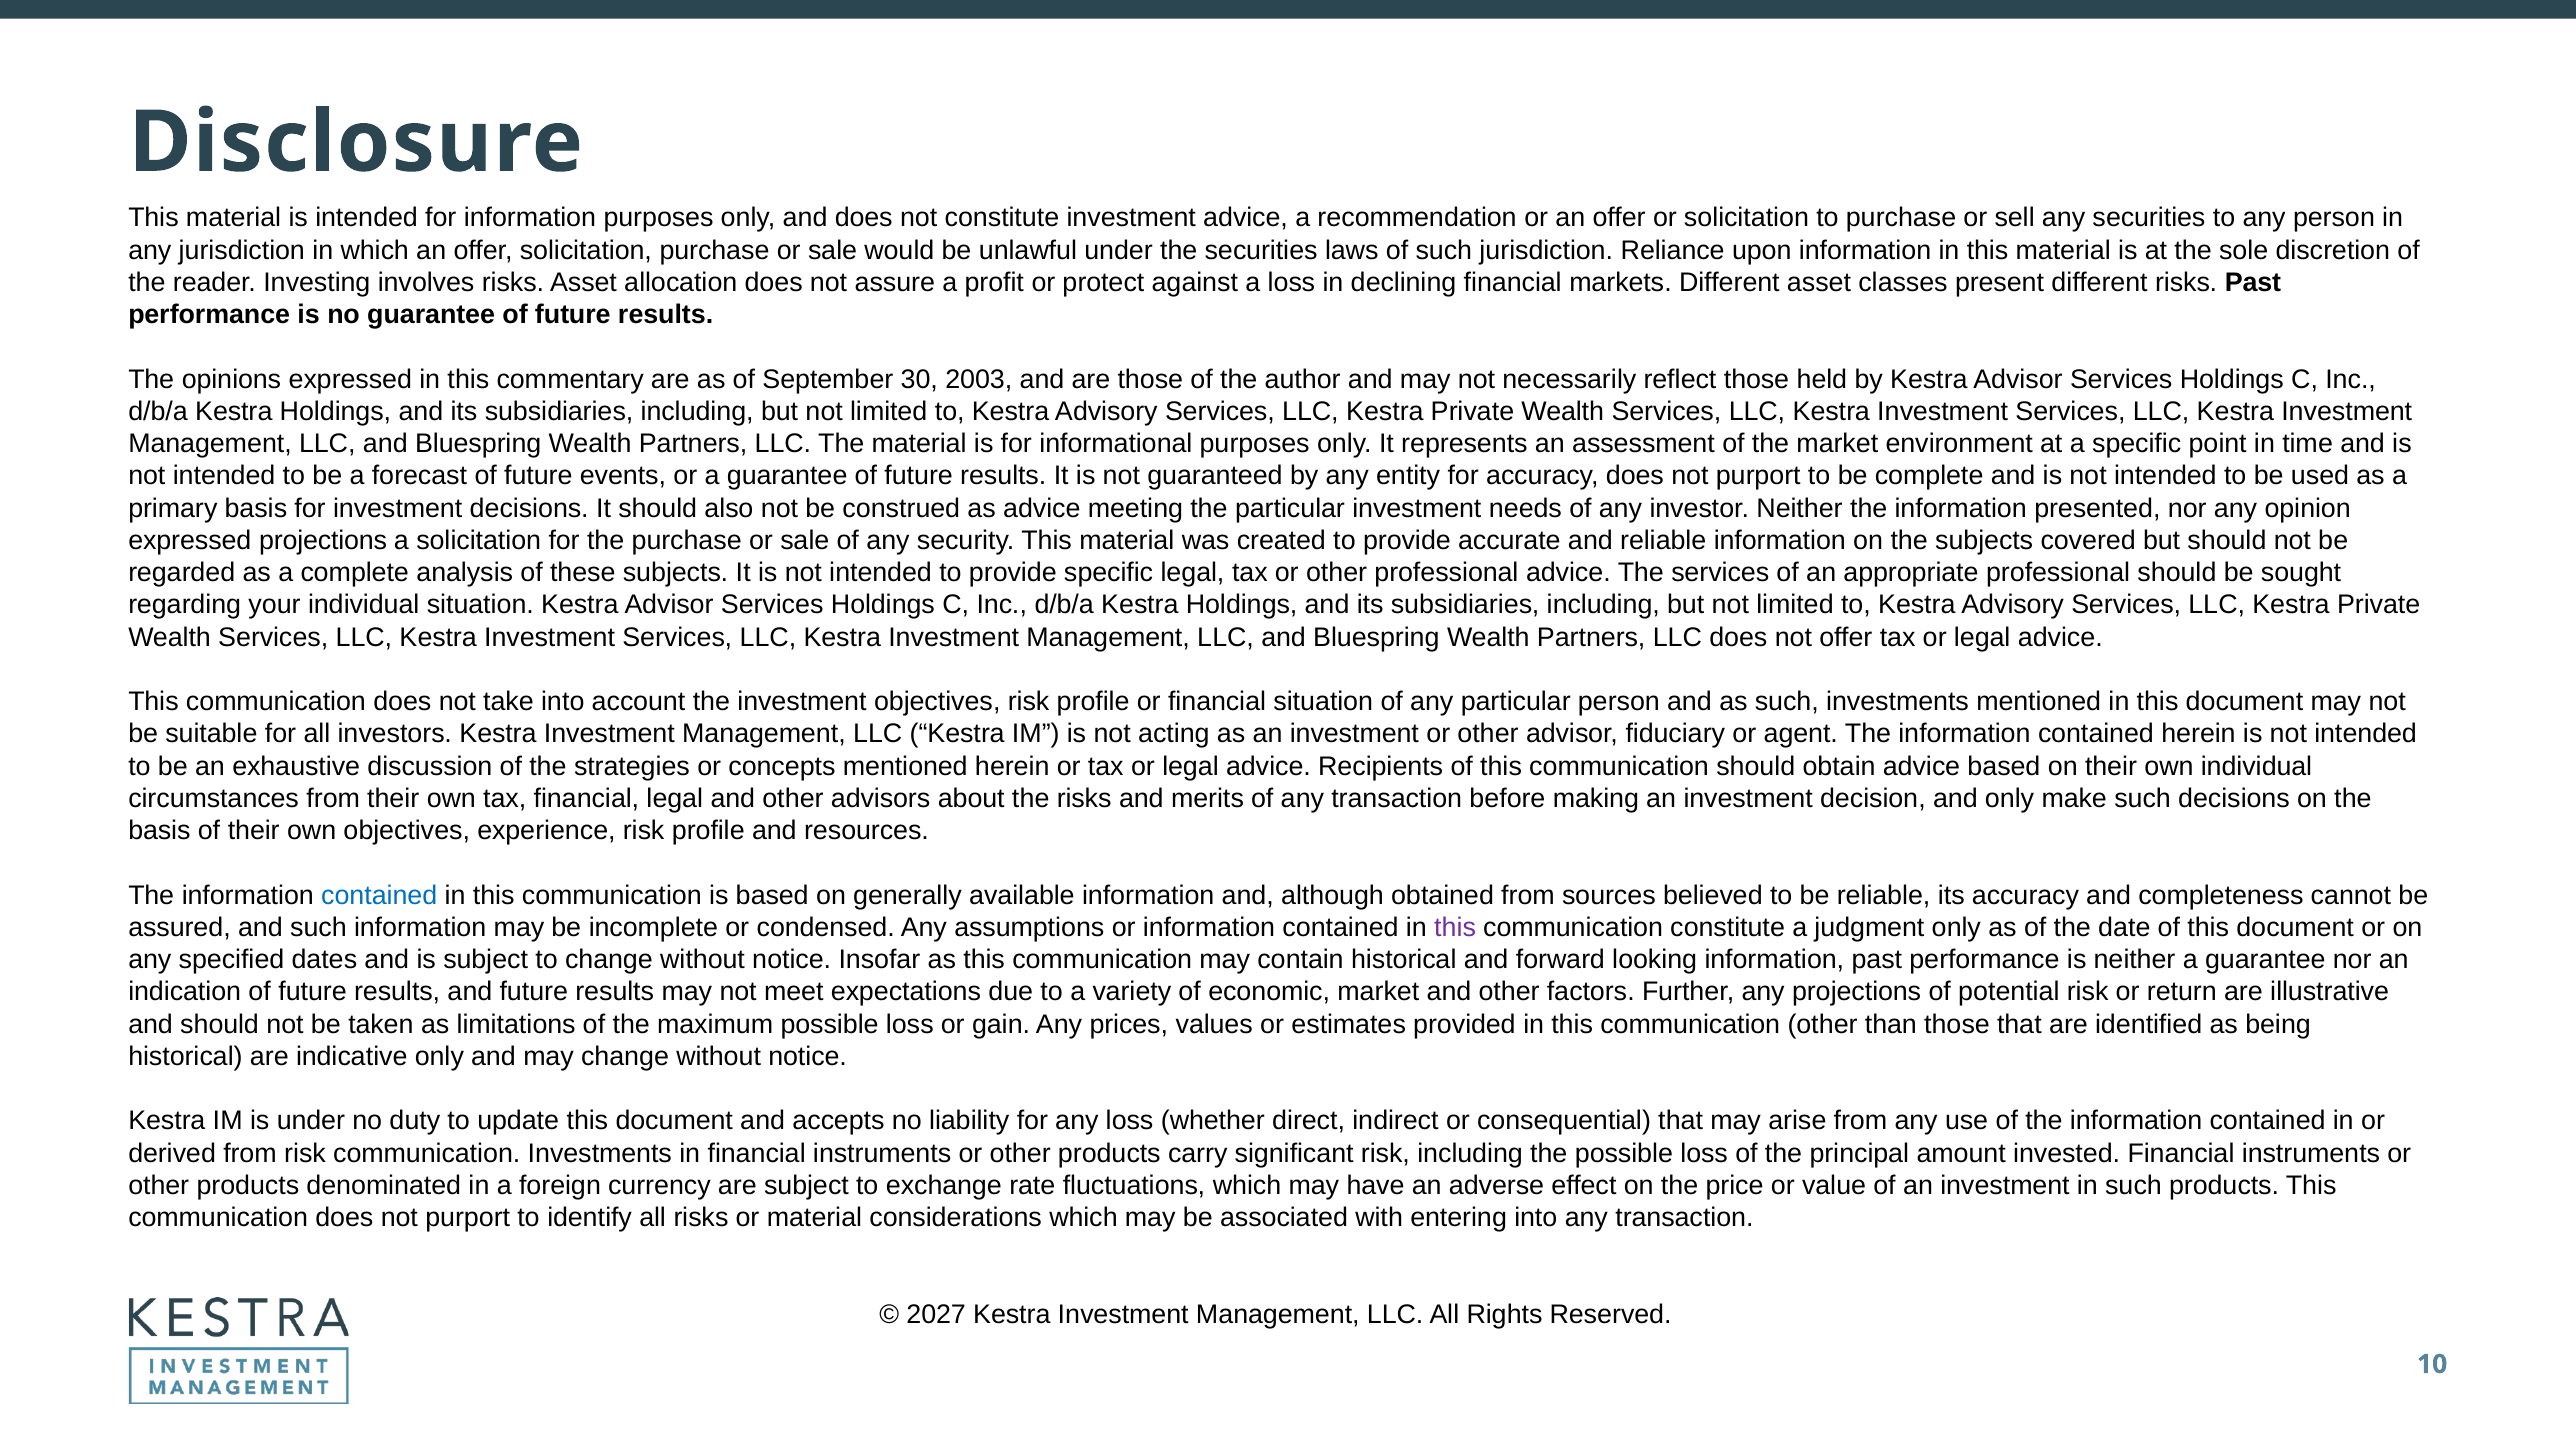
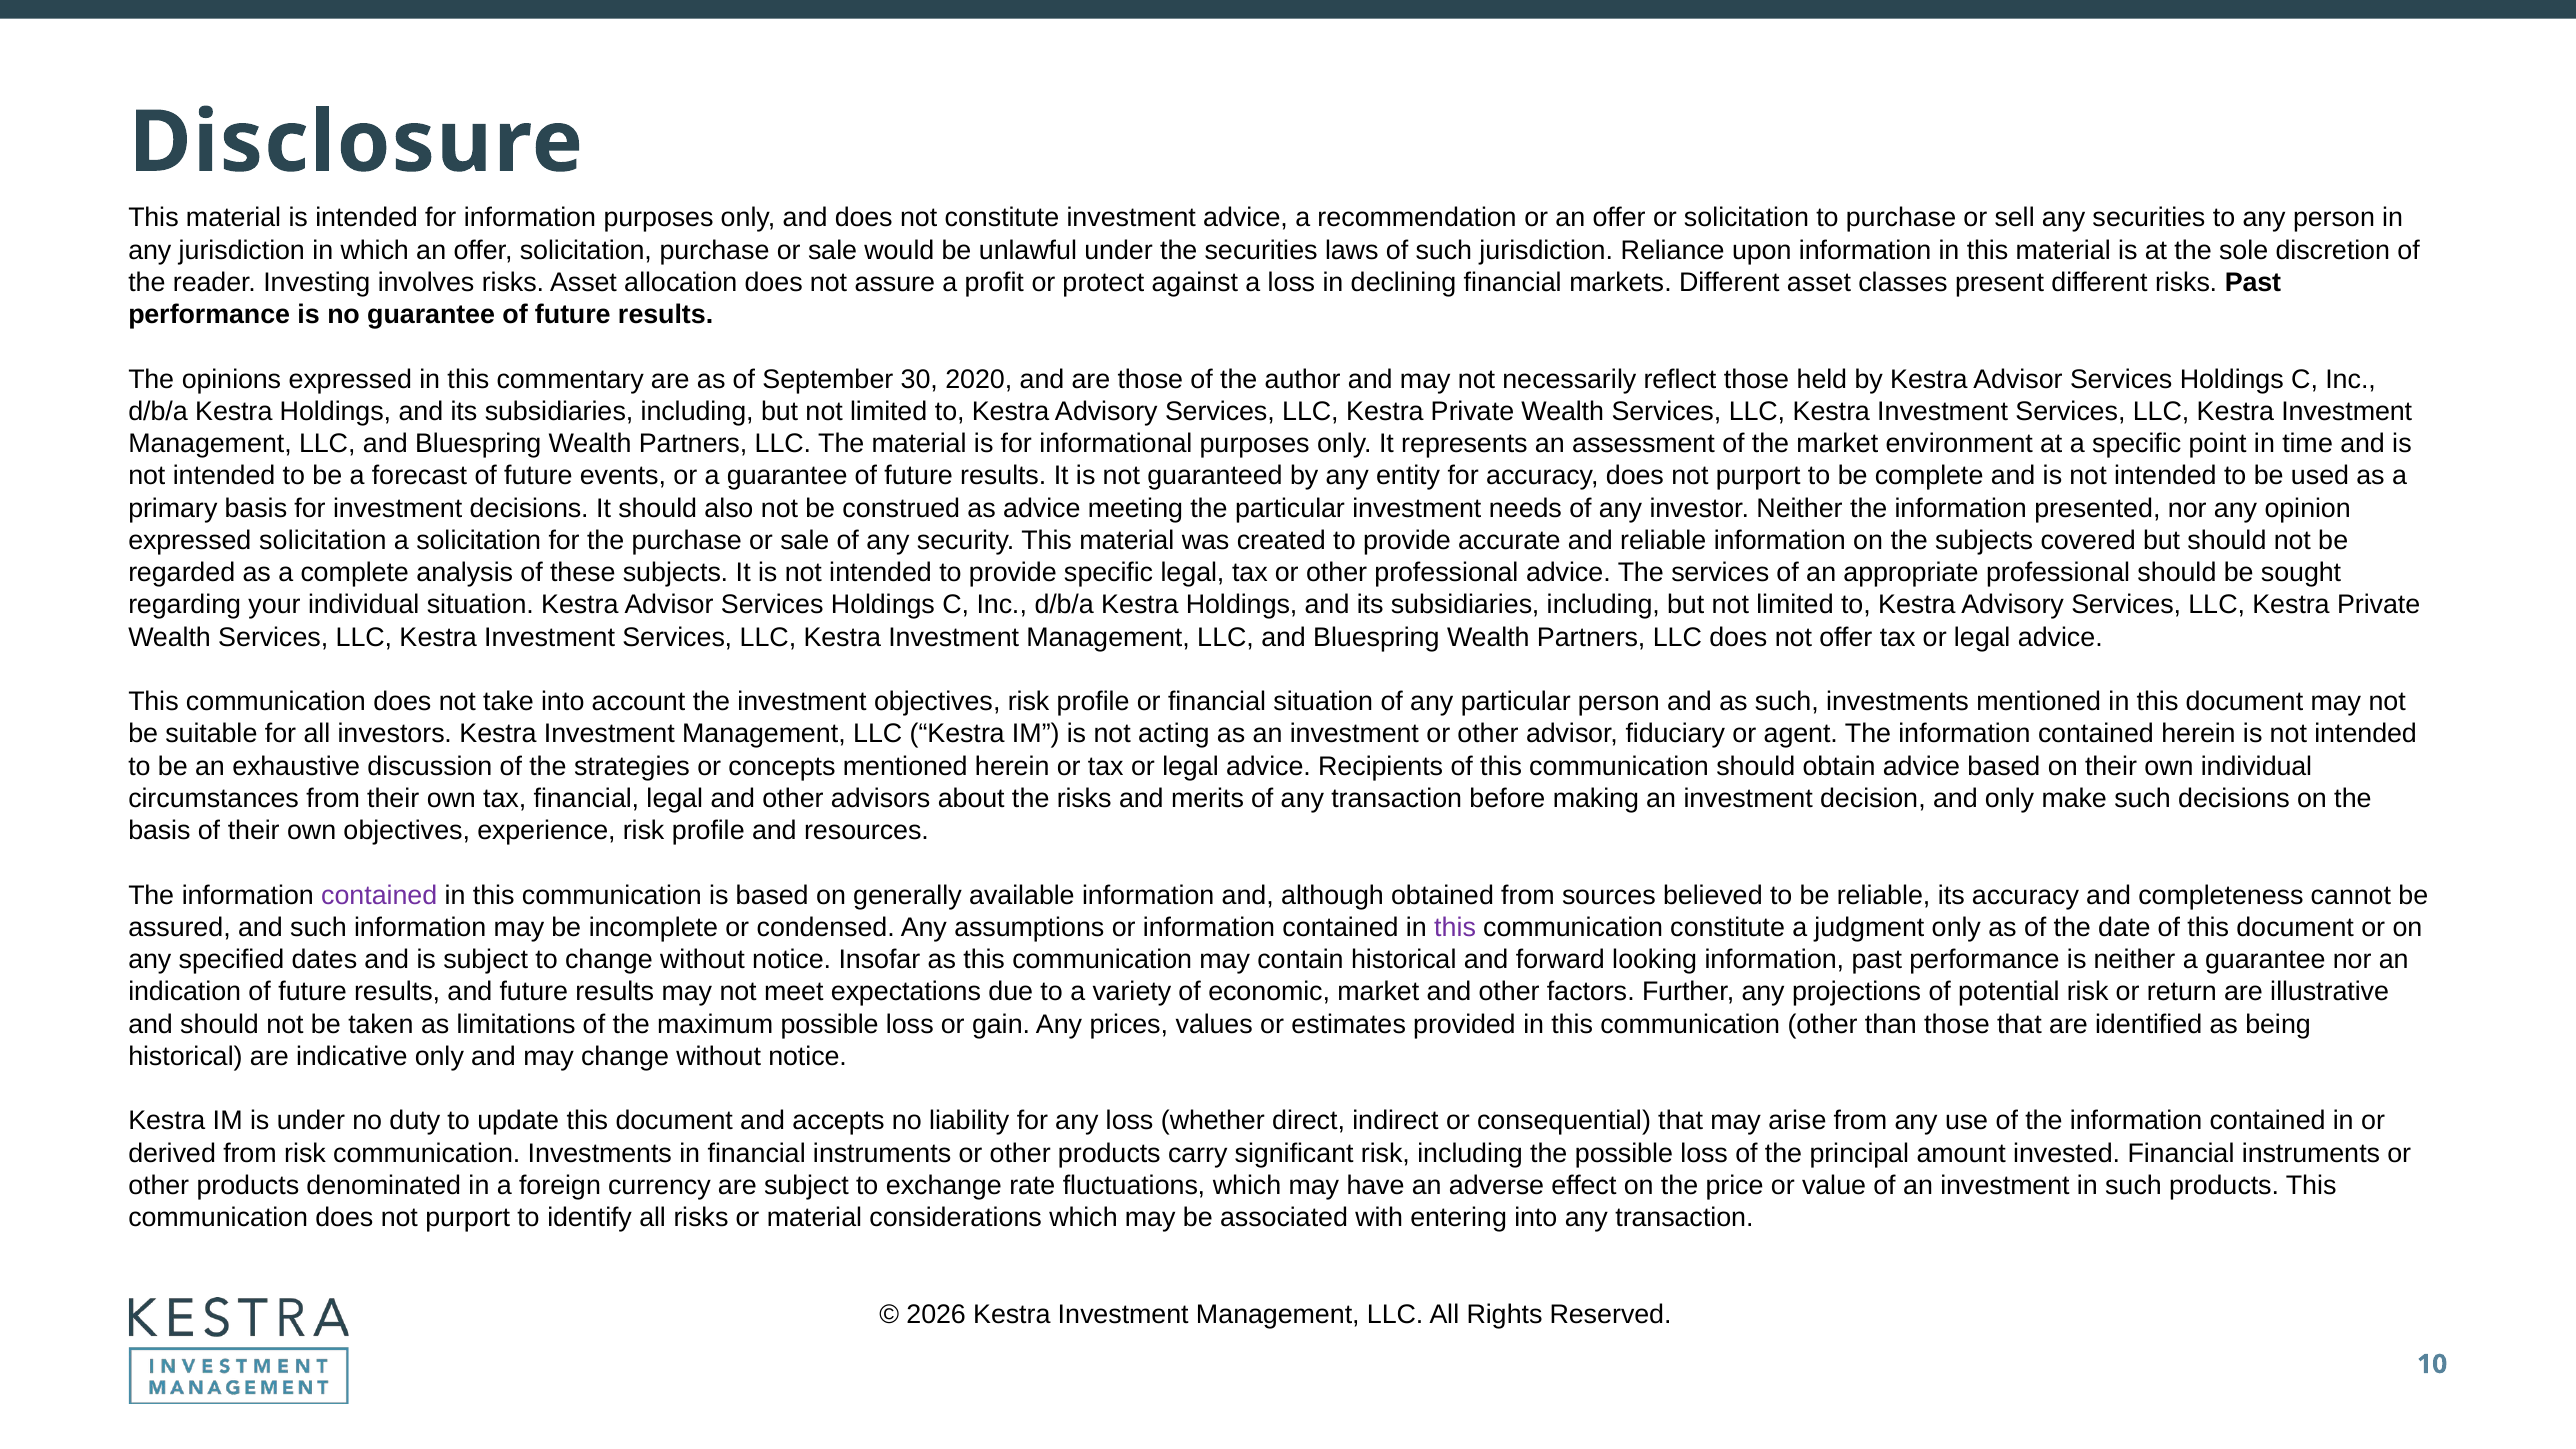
2003: 2003 -> 2020
expressed projections: projections -> solicitation
contained at (379, 895) colour: blue -> purple
2027: 2027 -> 2026
